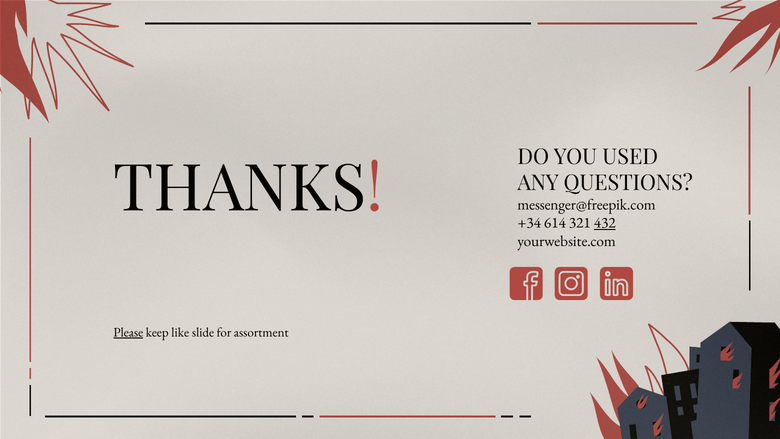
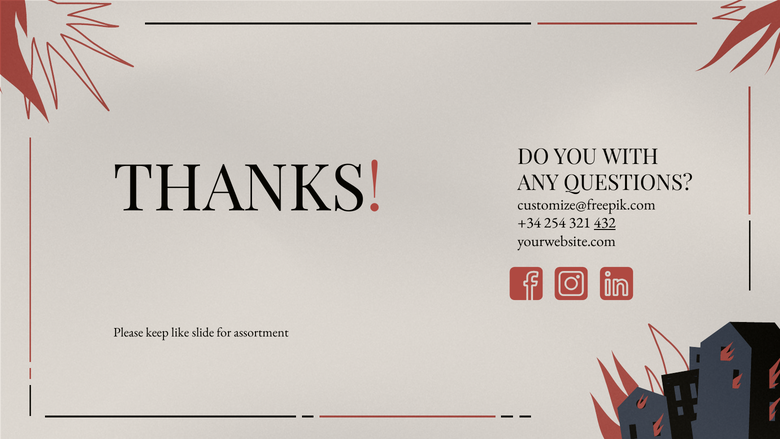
USED: USED -> WITH
messenger@freepik.com: messenger@freepik.com -> customize@freepik.com
614: 614 -> 254
Please underline: present -> none
